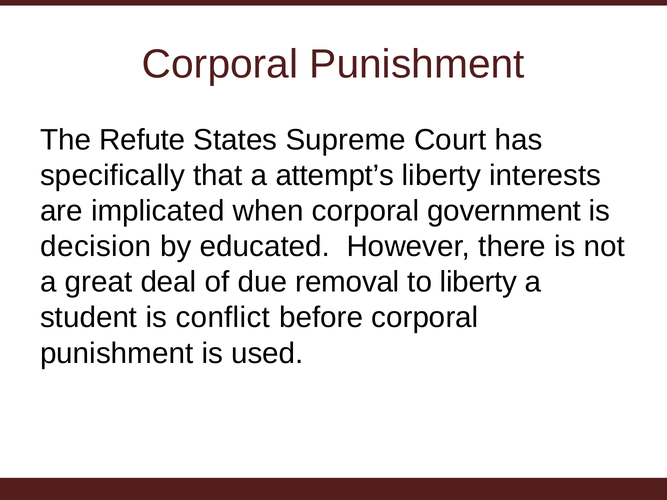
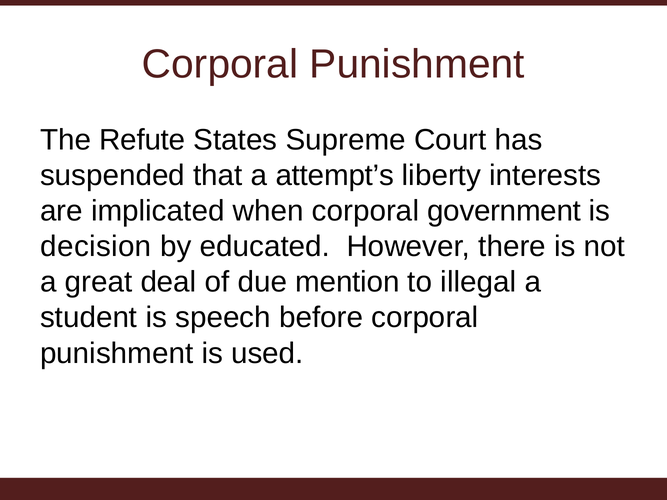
specifically: specifically -> suspended
removal: removal -> mention
to liberty: liberty -> illegal
conflict: conflict -> speech
